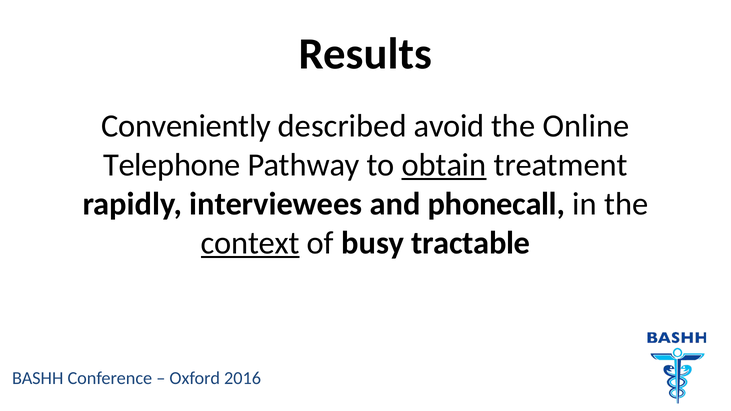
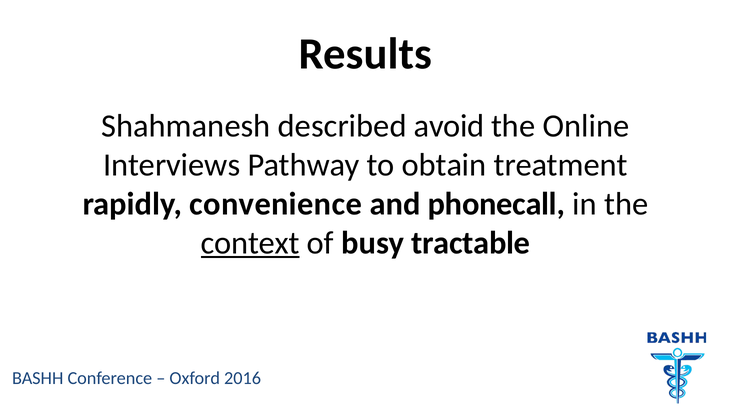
Conveniently: Conveniently -> Shahmanesh
Telephone: Telephone -> Interviews
obtain underline: present -> none
interviewees: interviewees -> convenience
